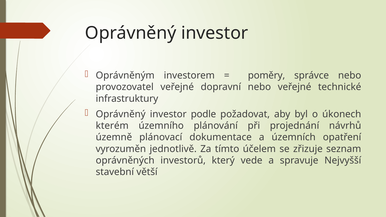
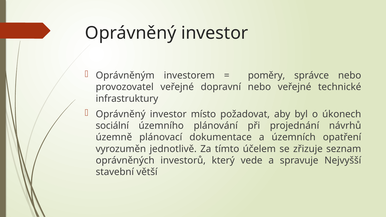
podle: podle -> místo
kterém: kterém -> sociální
